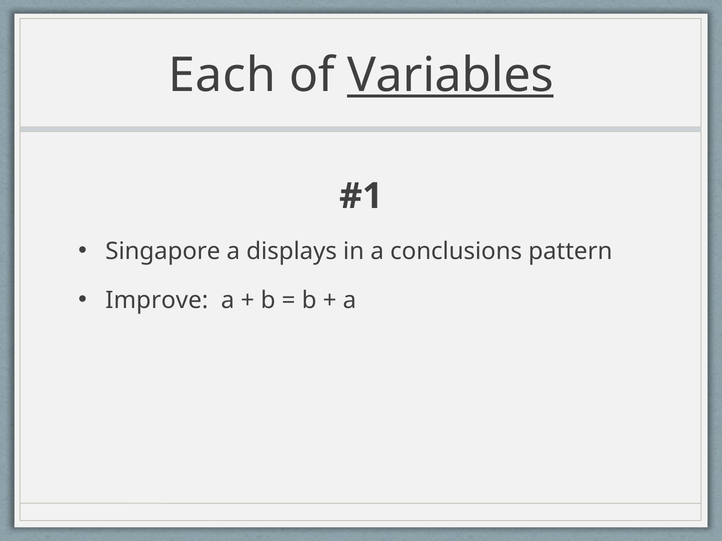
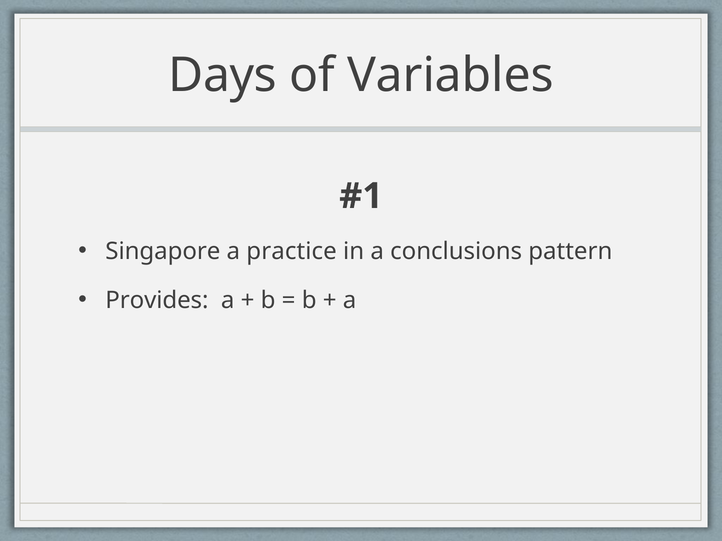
Each: Each -> Days
Variables underline: present -> none
displays: displays -> practice
Improve: Improve -> Provides
